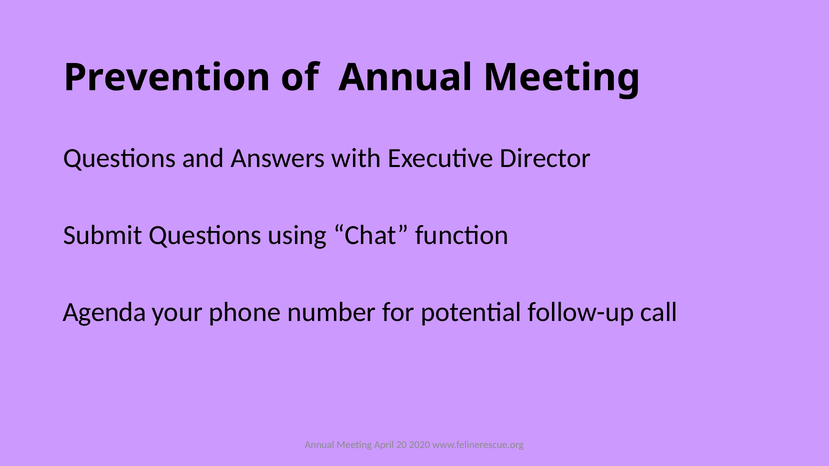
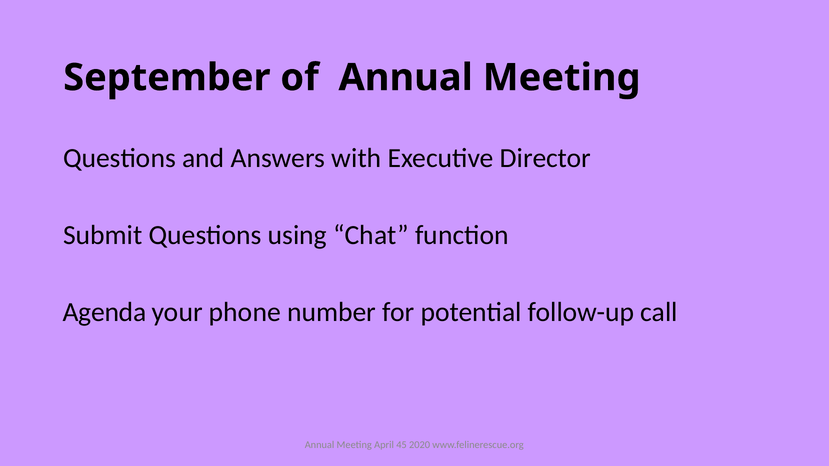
Prevention: Prevention -> September
20: 20 -> 45
